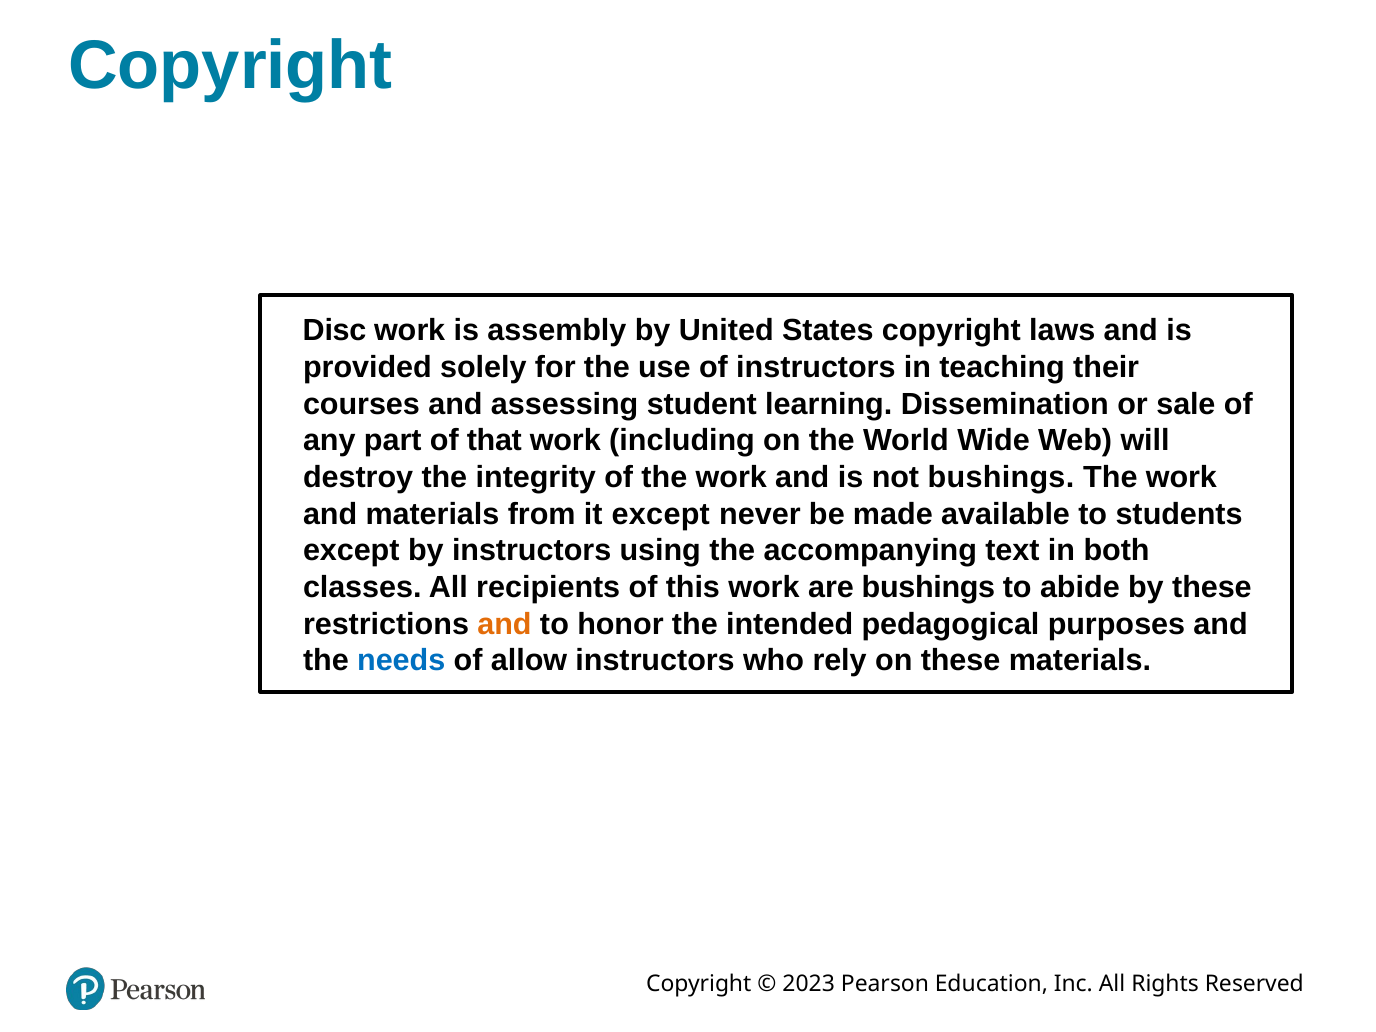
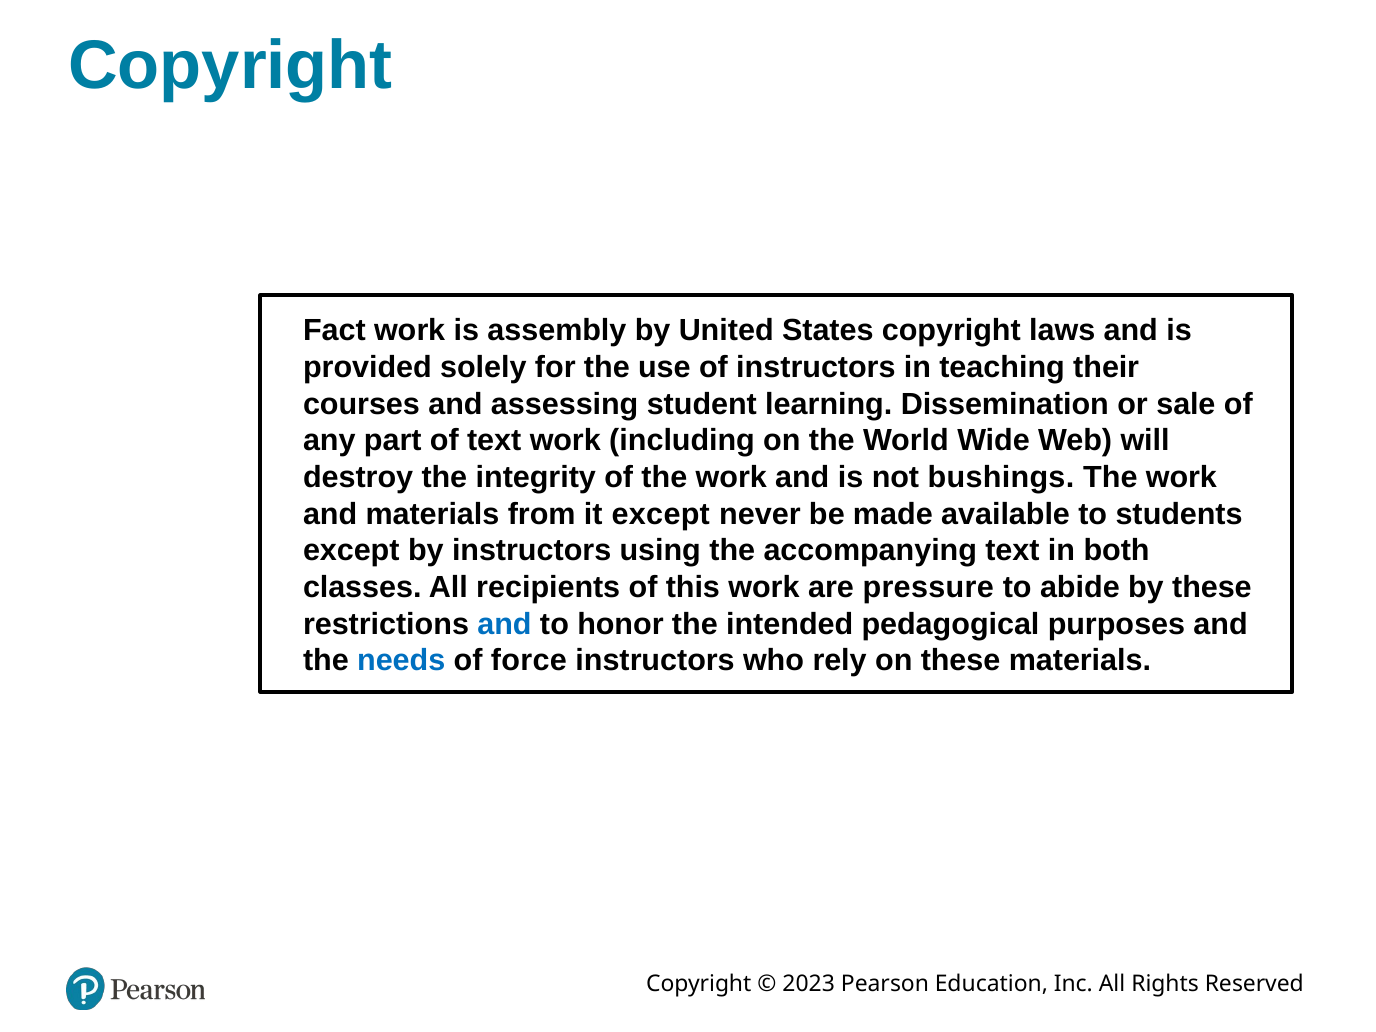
Disc: Disc -> Fact
of that: that -> text
are bushings: bushings -> pressure
and at (505, 624) colour: orange -> blue
allow: allow -> force
